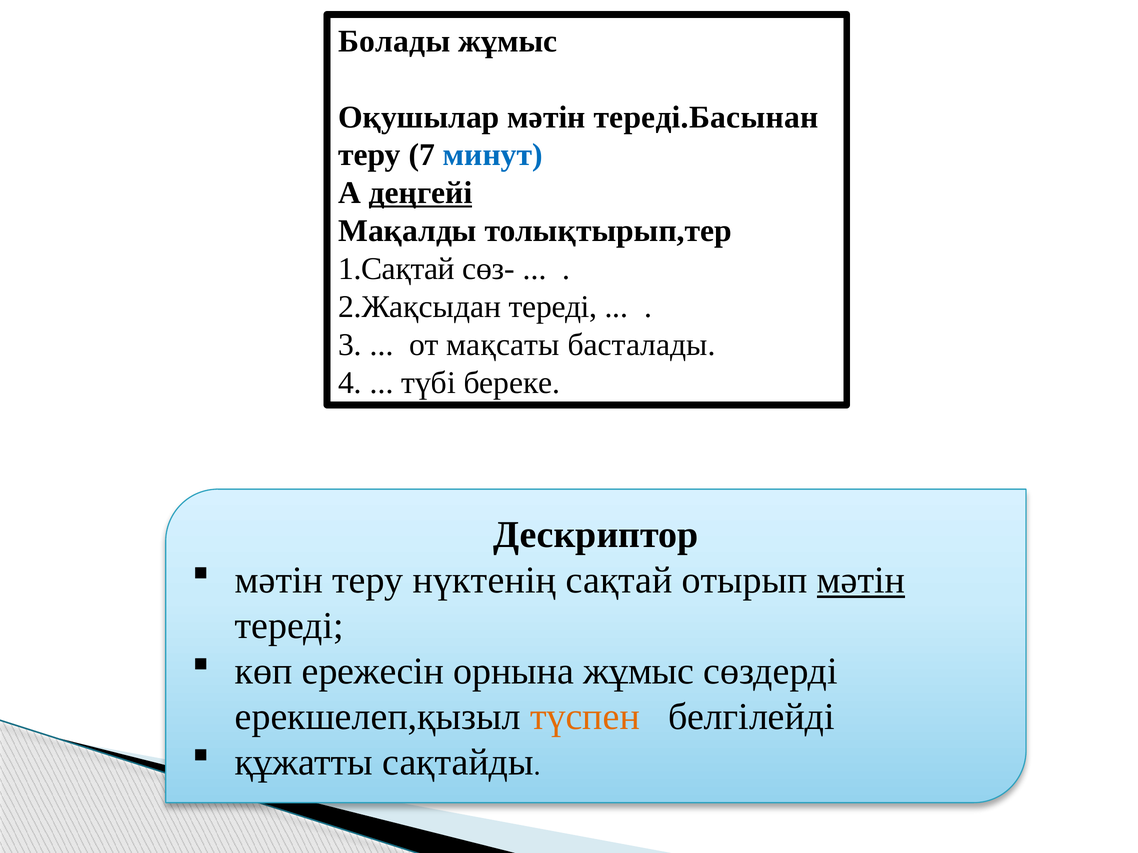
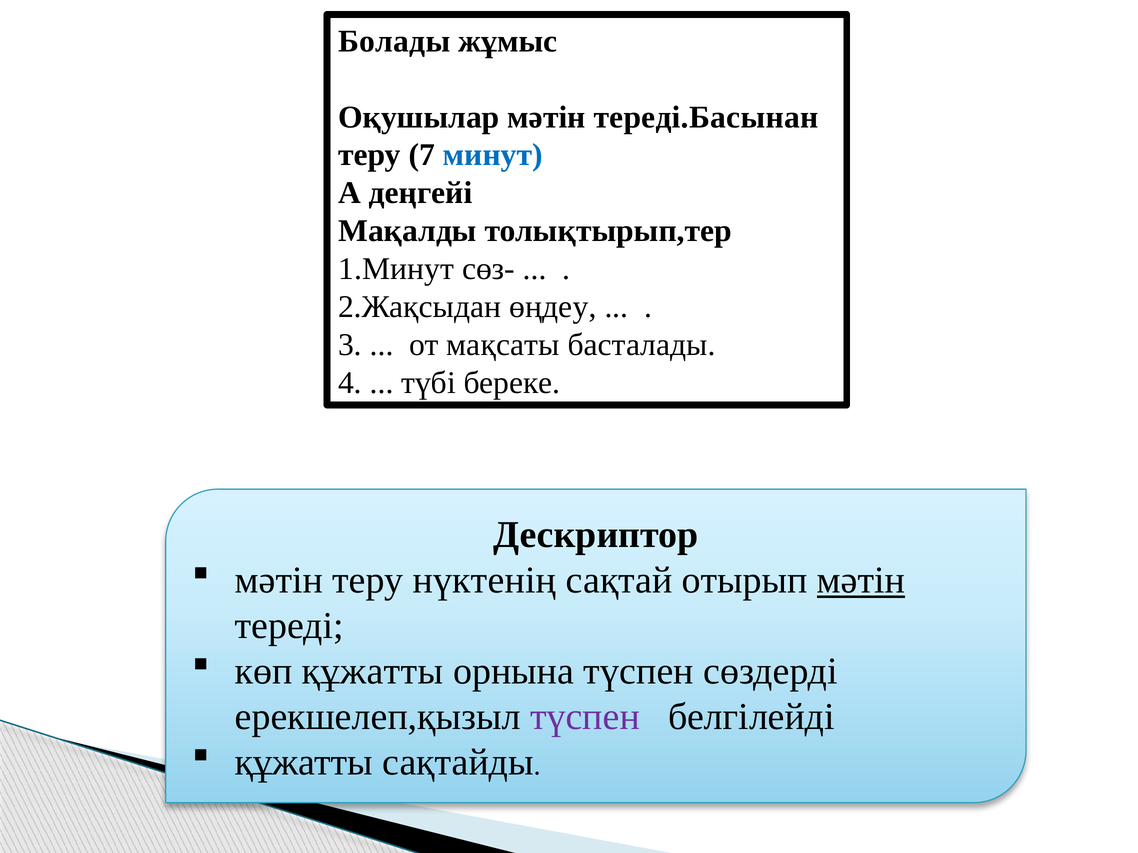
деңгейі underline: present -> none
1.Сақтай: 1.Сақтай -> 1.Минут
2.Жақсыдан тереді: тереді -> өңдеу
көп ережесін: ережесін -> құжатты
орнына жұмыс: жұмыс -> түспен
түспен at (585, 717) colour: orange -> purple
